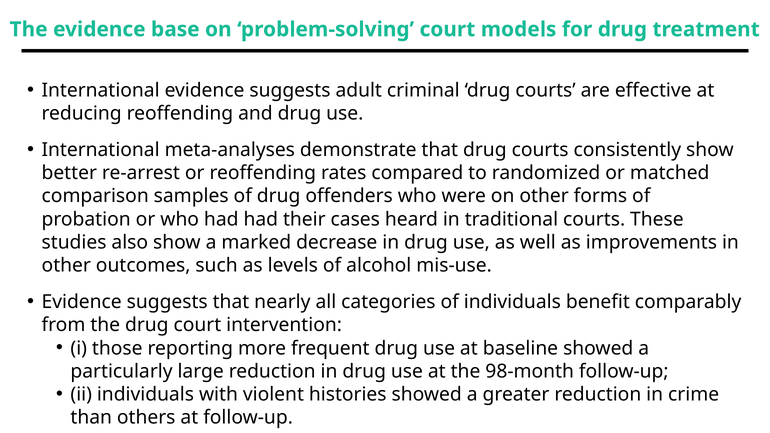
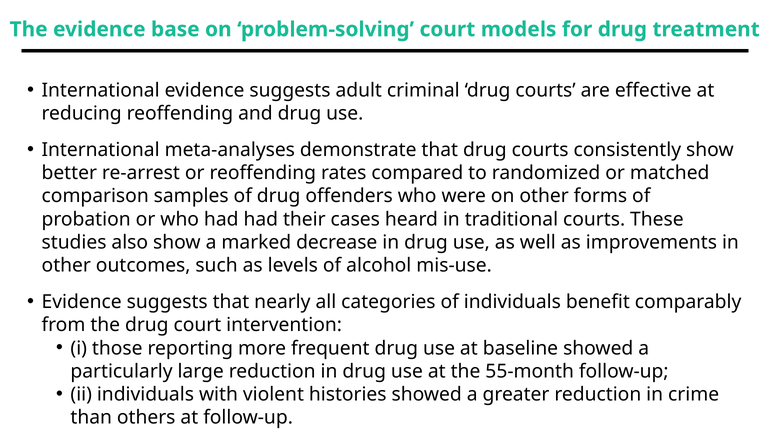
98-month: 98-month -> 55-month
